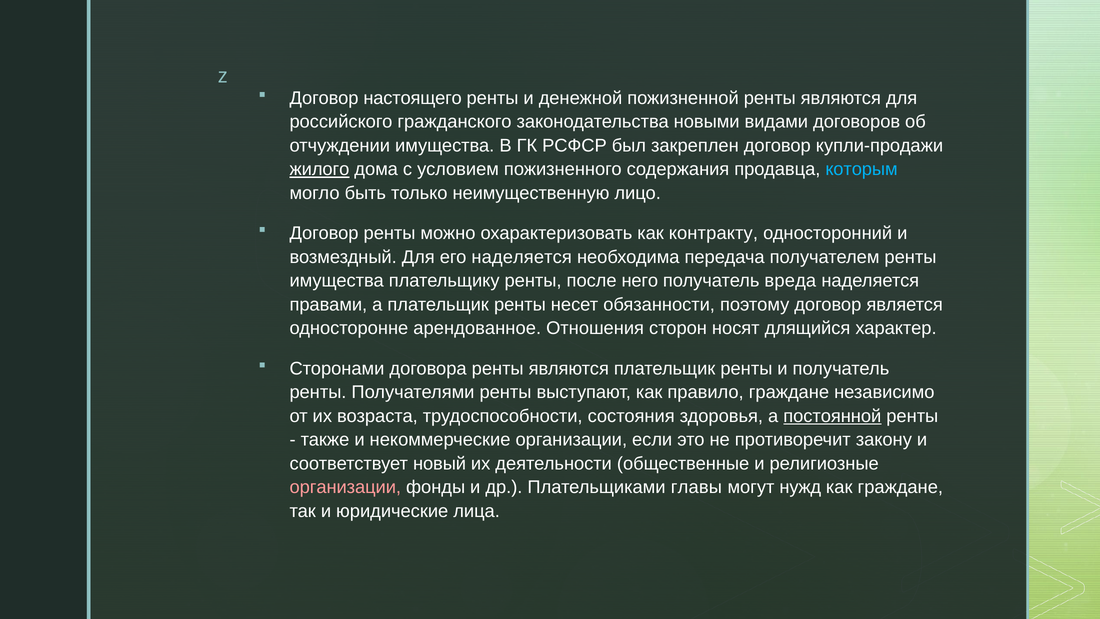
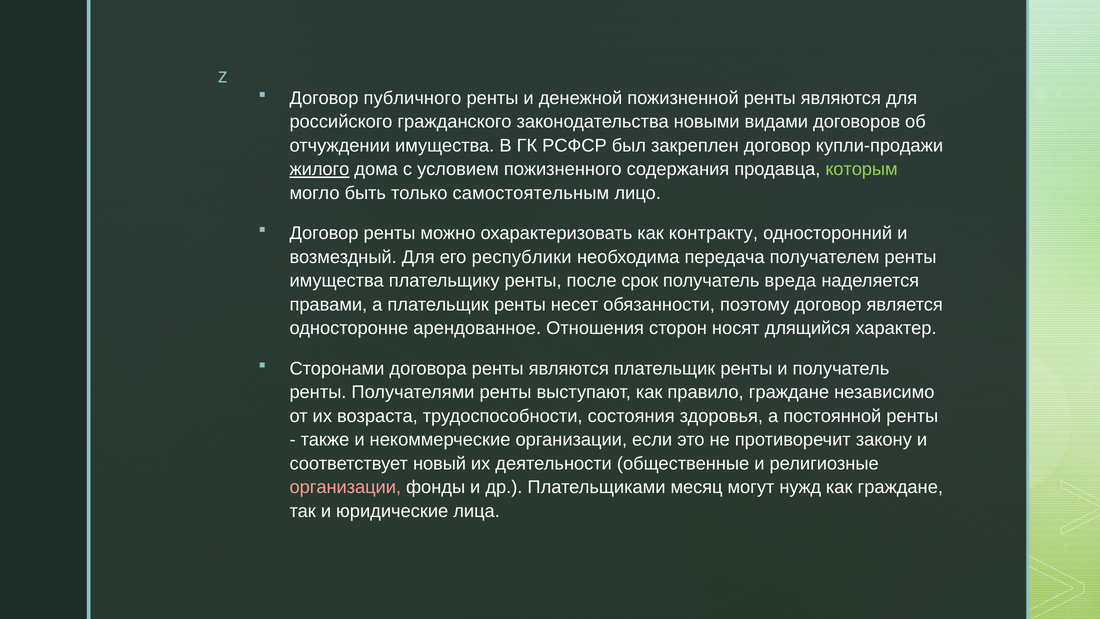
настоящего: настоящего -> публичного
которым colour: light blue -> light green
неимущественную: неимущественную -> самостоятельным
его наделяется: наделяется -> республики
него: него -> срок
постоянной underline: present -> none
главы: главы -> месяц
